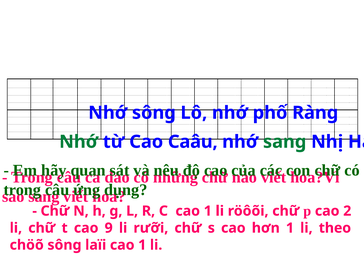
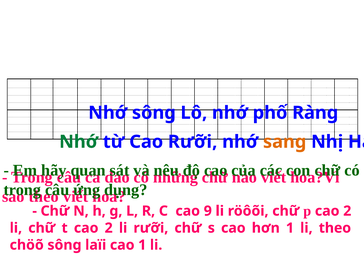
Cao Caâu: Caâu -> Rưỡi
sang at (285, 142) colour: green -> orange
sang at (44, 197): sang -> theo
C cao 1: 1 -> 9
t cao 9: 9 -> 2
